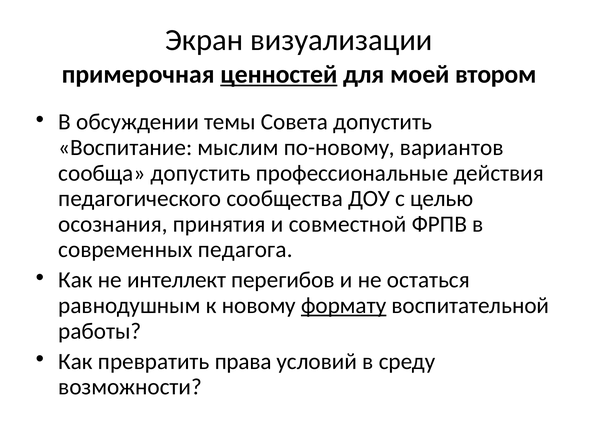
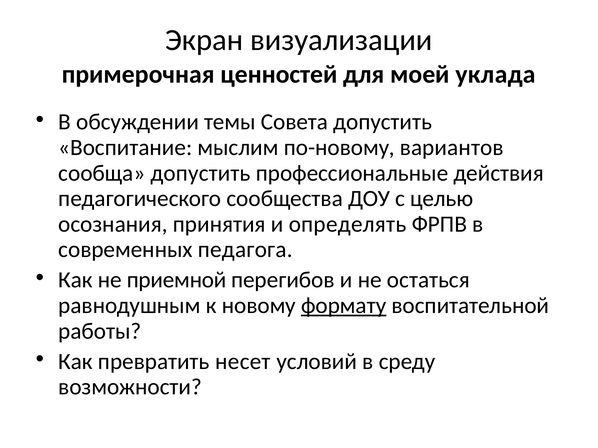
ценностей underline: present -> none
втором: втором -> уклада
совместной: совместной -> определять
интеллект: интеллект -> приемной
права: права -> несет
